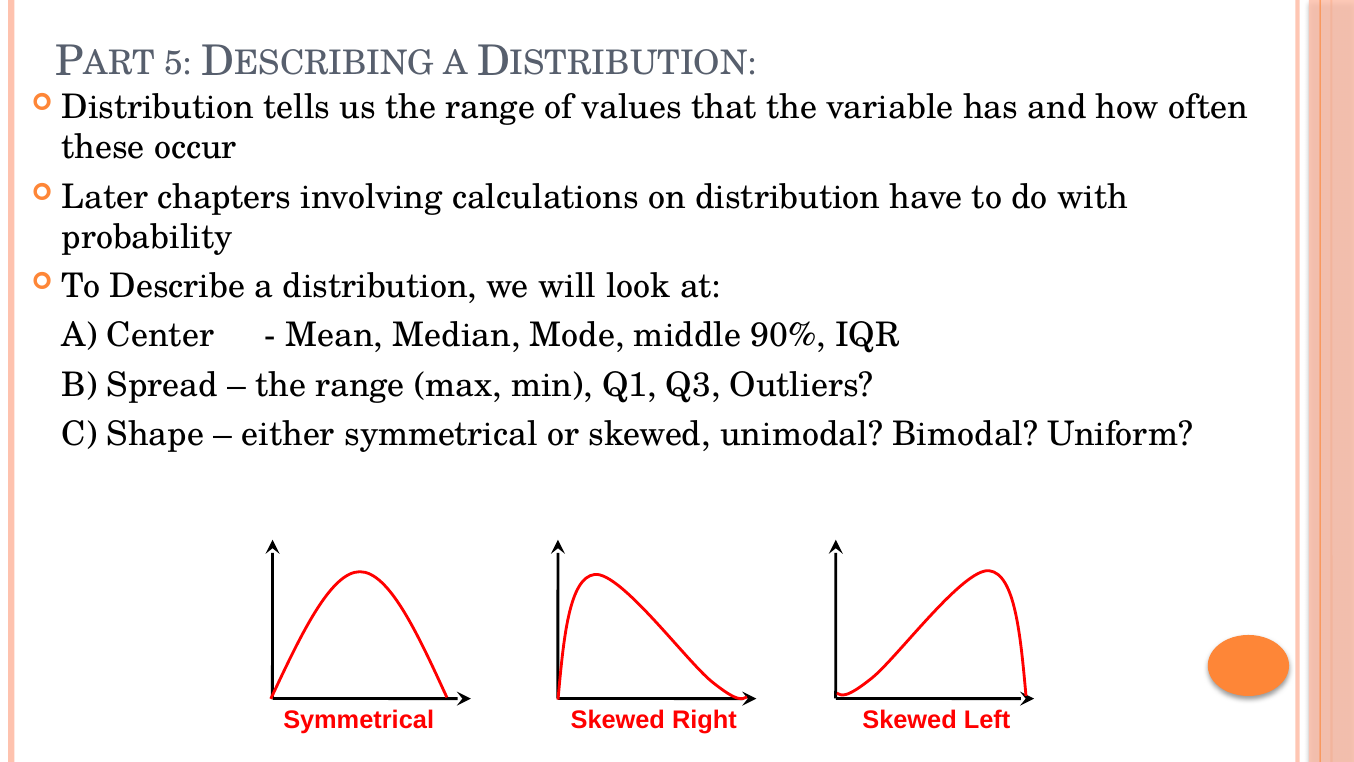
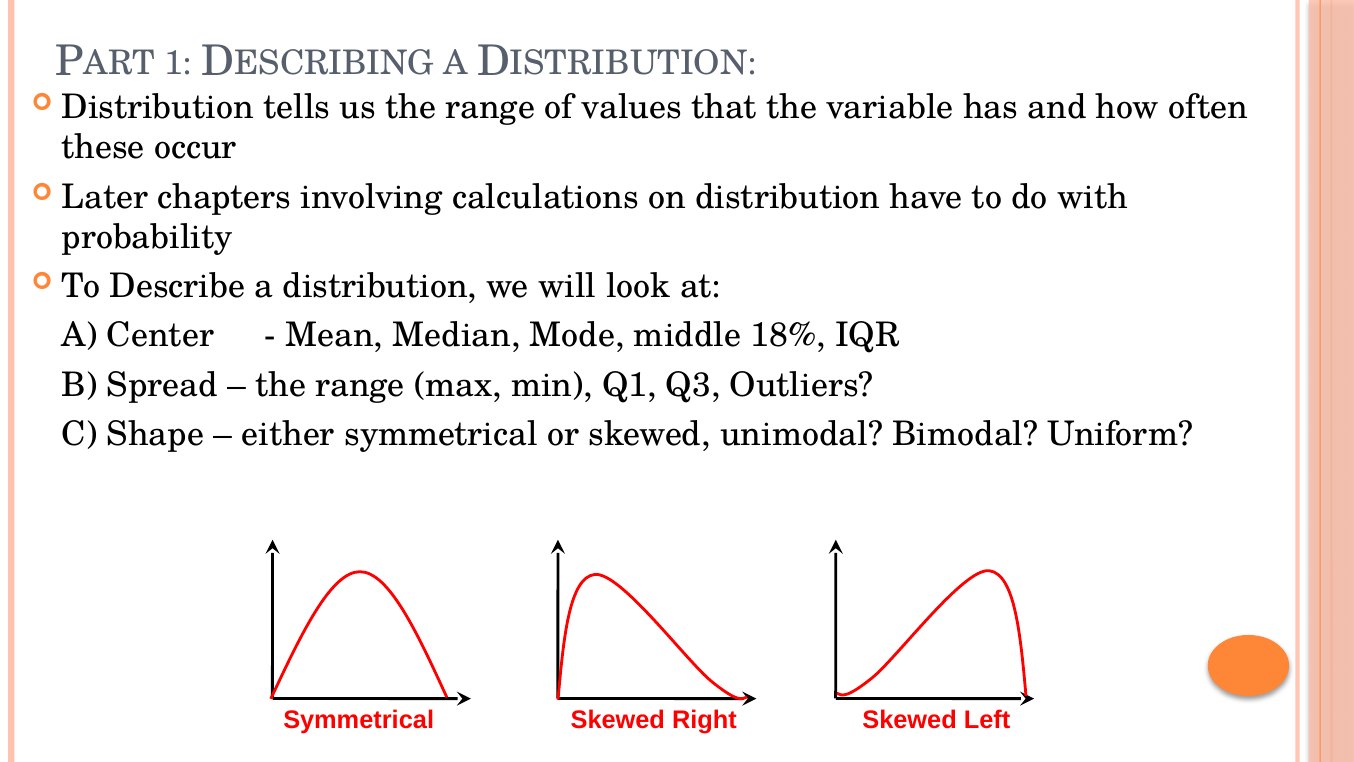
5: 5 -> 1
90%: 90% -> 18%
